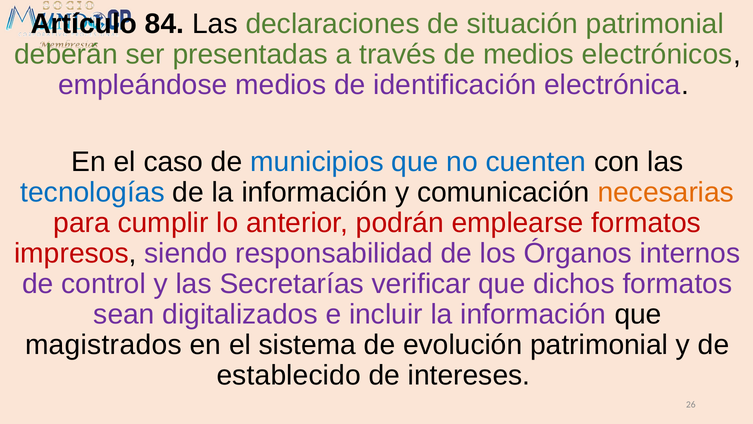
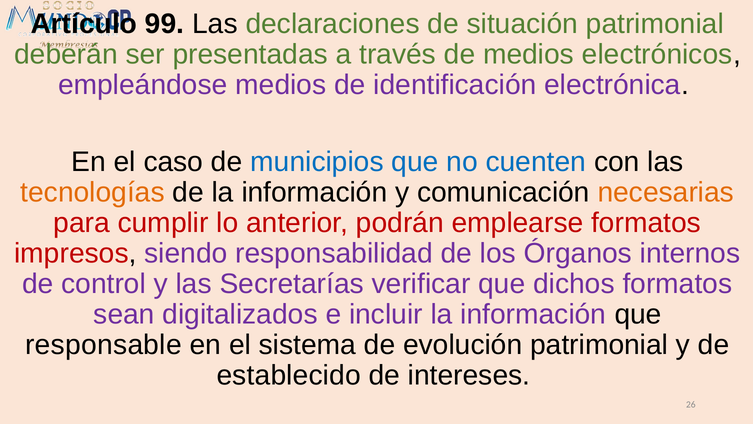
84: 84 -> 99
tecnologías colour: blue -> orange
magistrados: magistrados -> responsable
